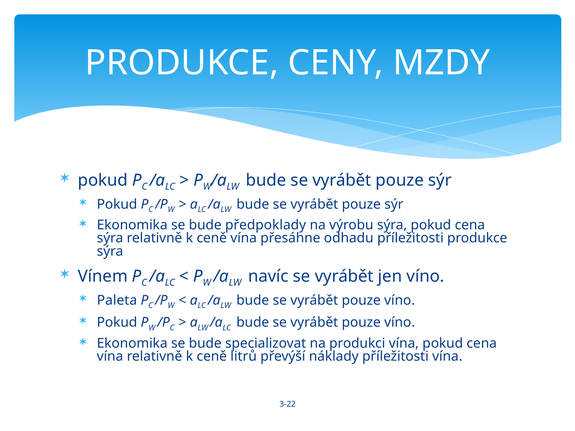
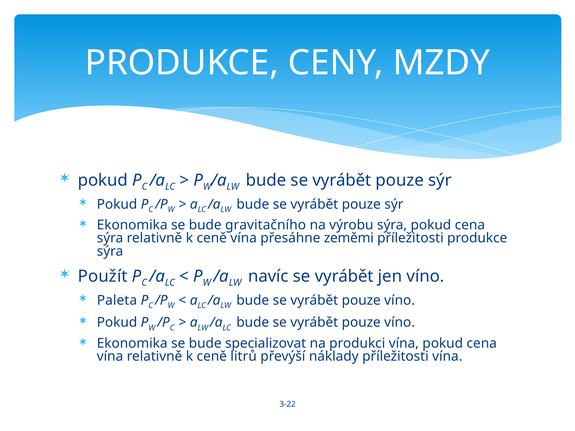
předpoklady: předpoklady -> gravitačního
odhadu: odhadu -> zeměmi
Vínem: Vínem -> Použít
